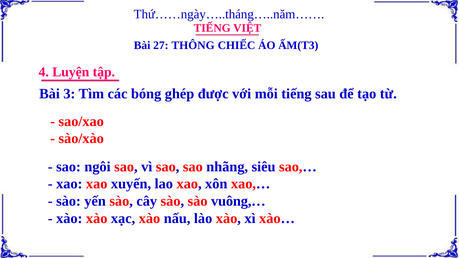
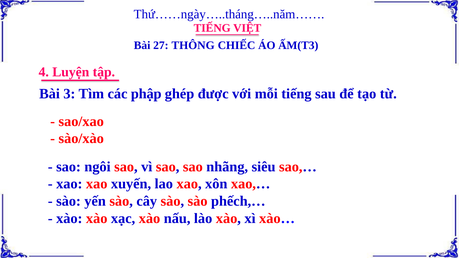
bóng: bóng -> phập
vuông,…: vuông,… -> phếch,…
